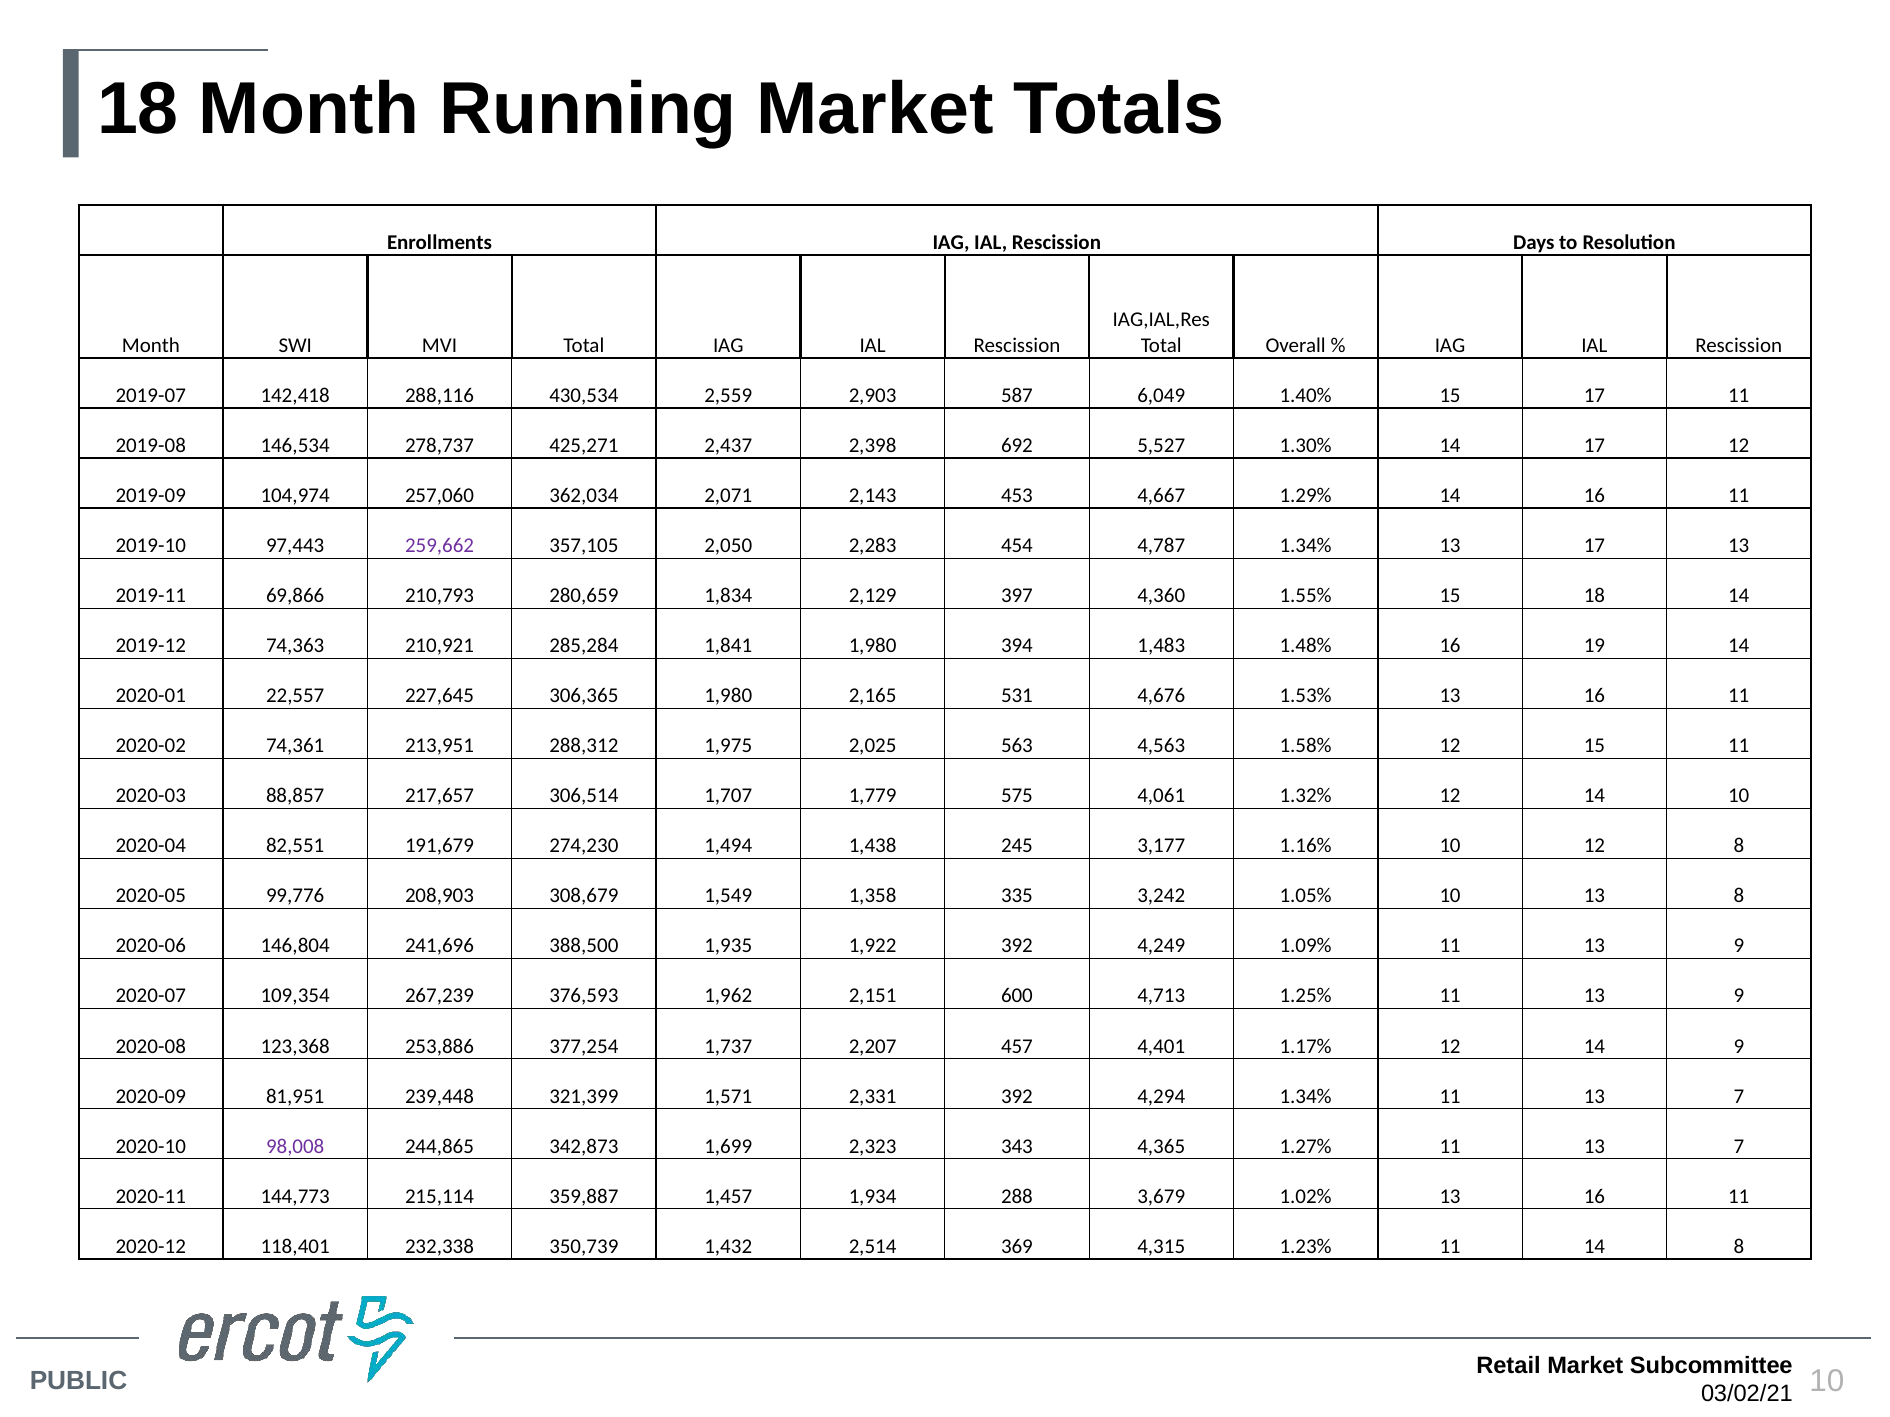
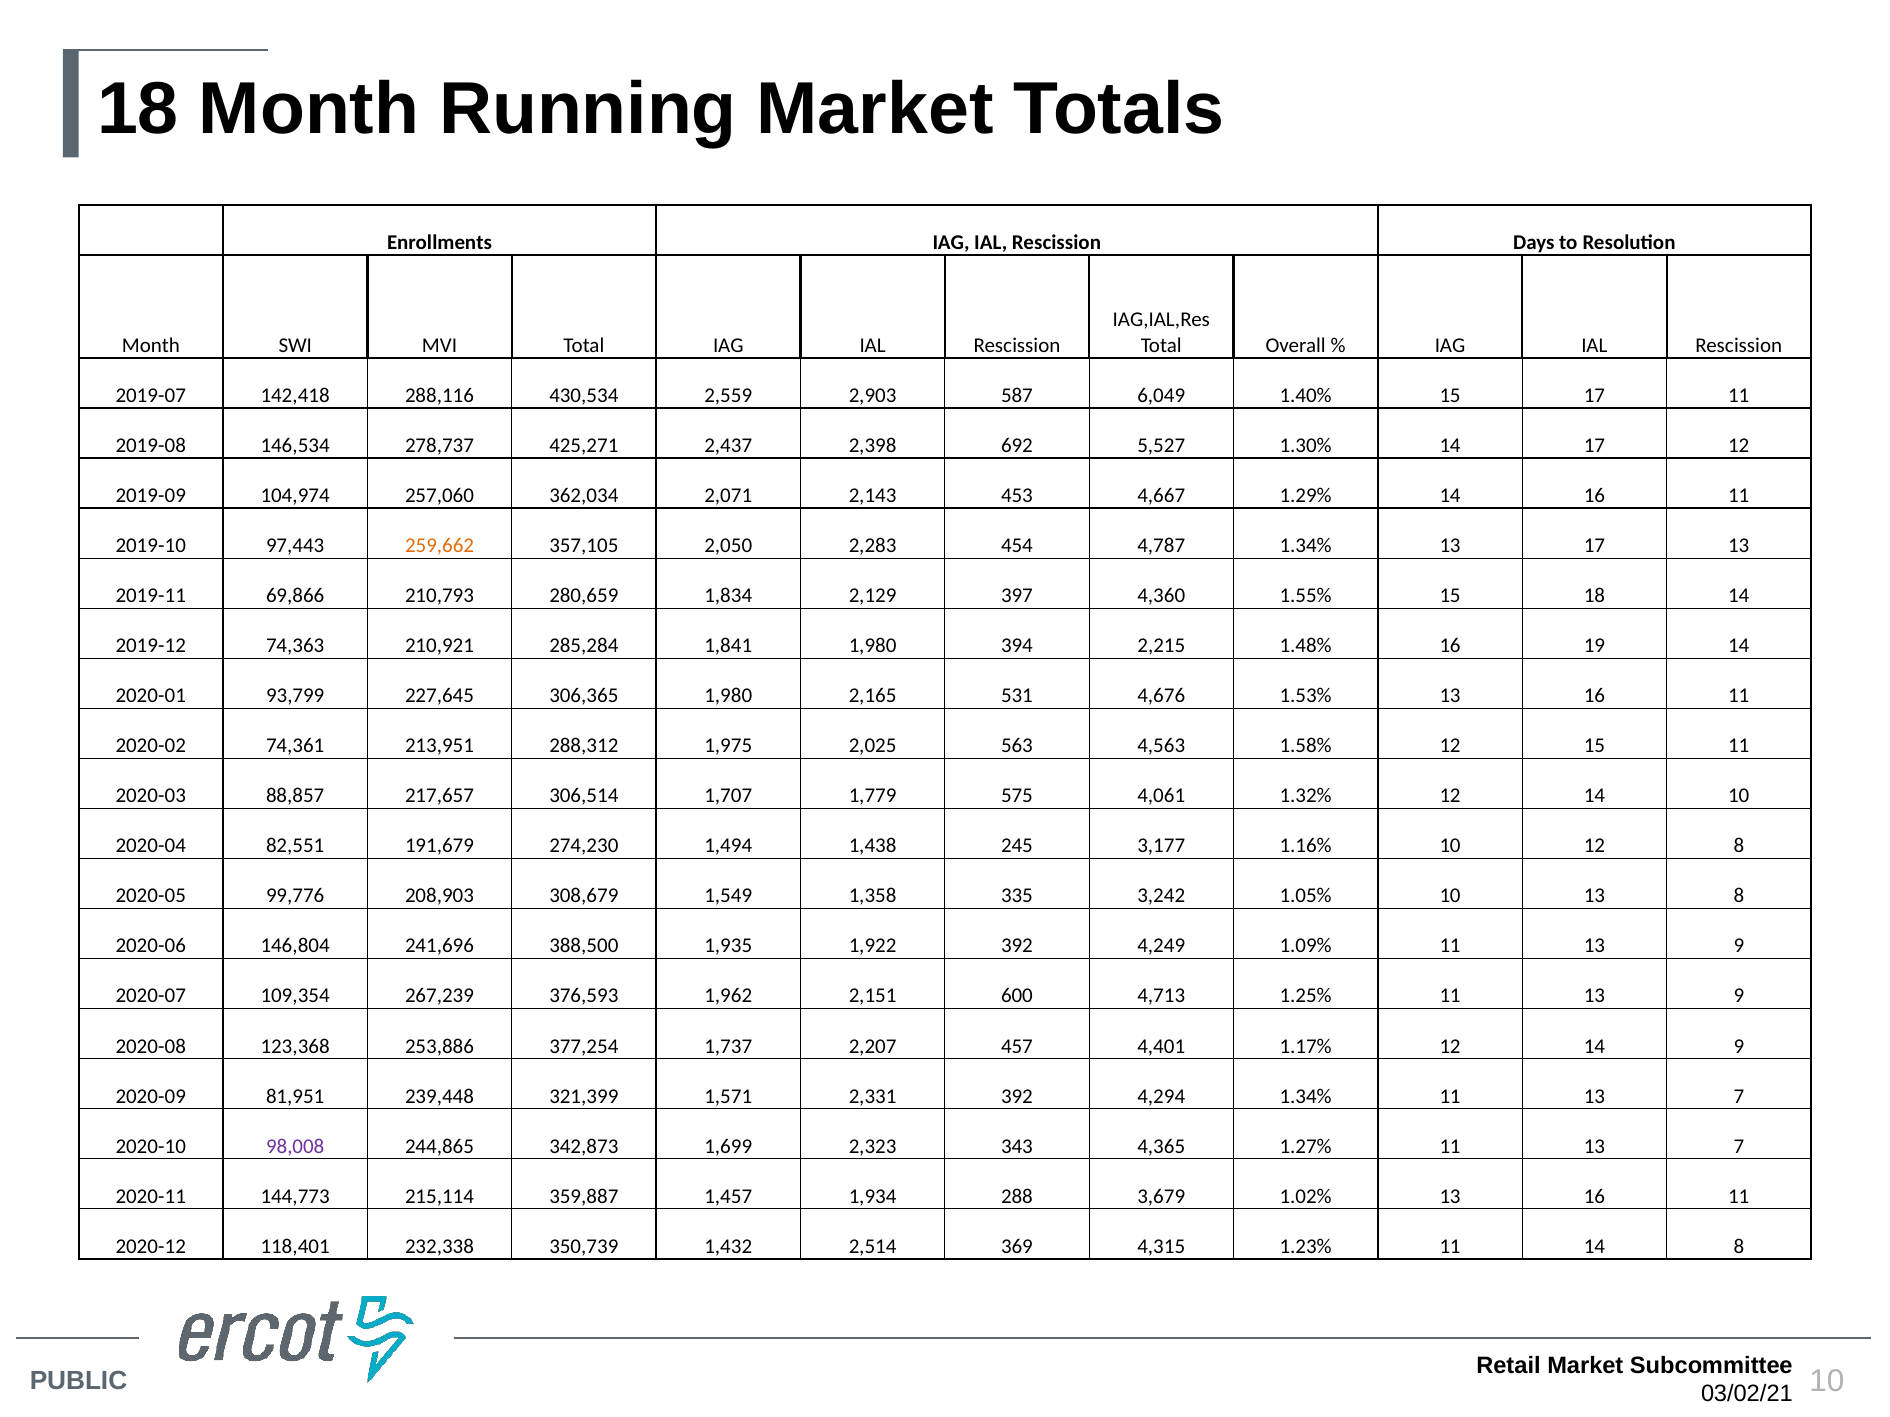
259,662 colour: purple -> orange
1,483: 1,483 -> 2,215
22,557: 22,557 -> 93,799
